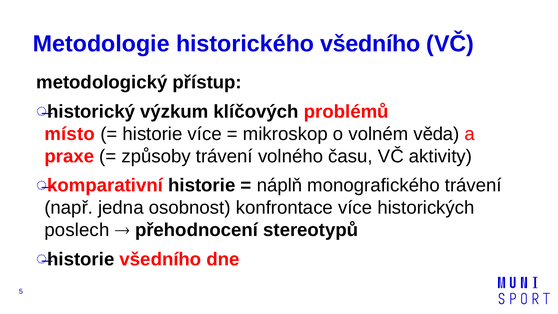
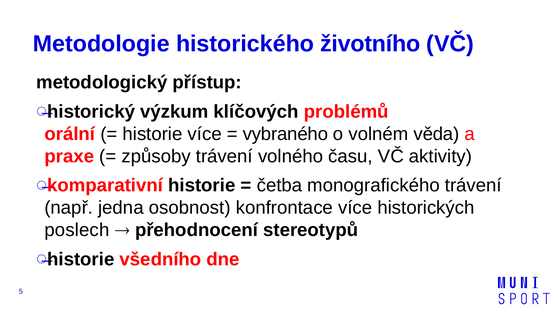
historického všedního: všedního -> životního
místo: místo -> orální
mikroskop: mikroskop -> vybraného
náplň: náplň -> četba
